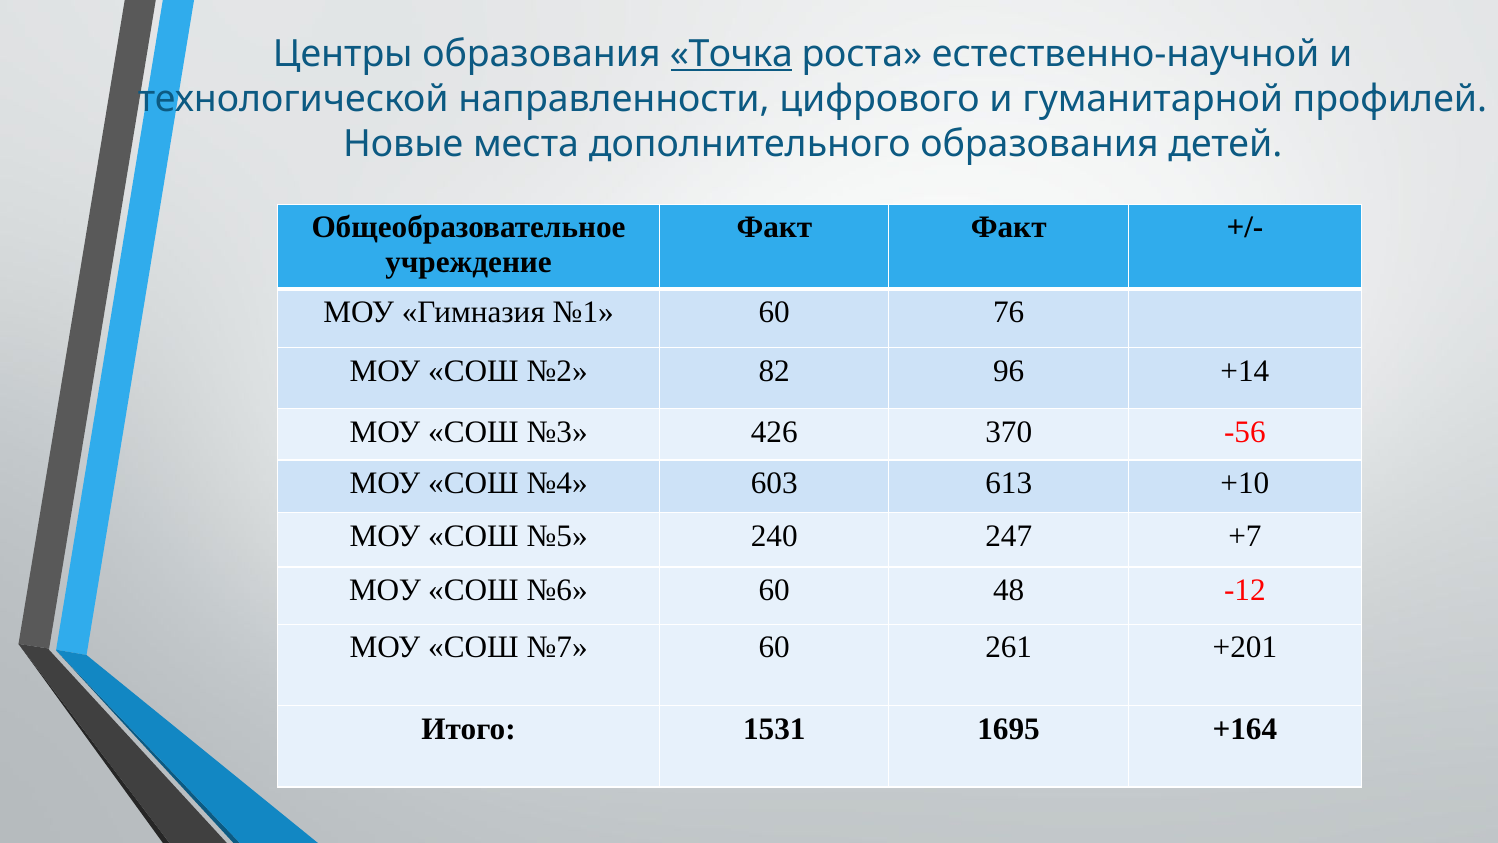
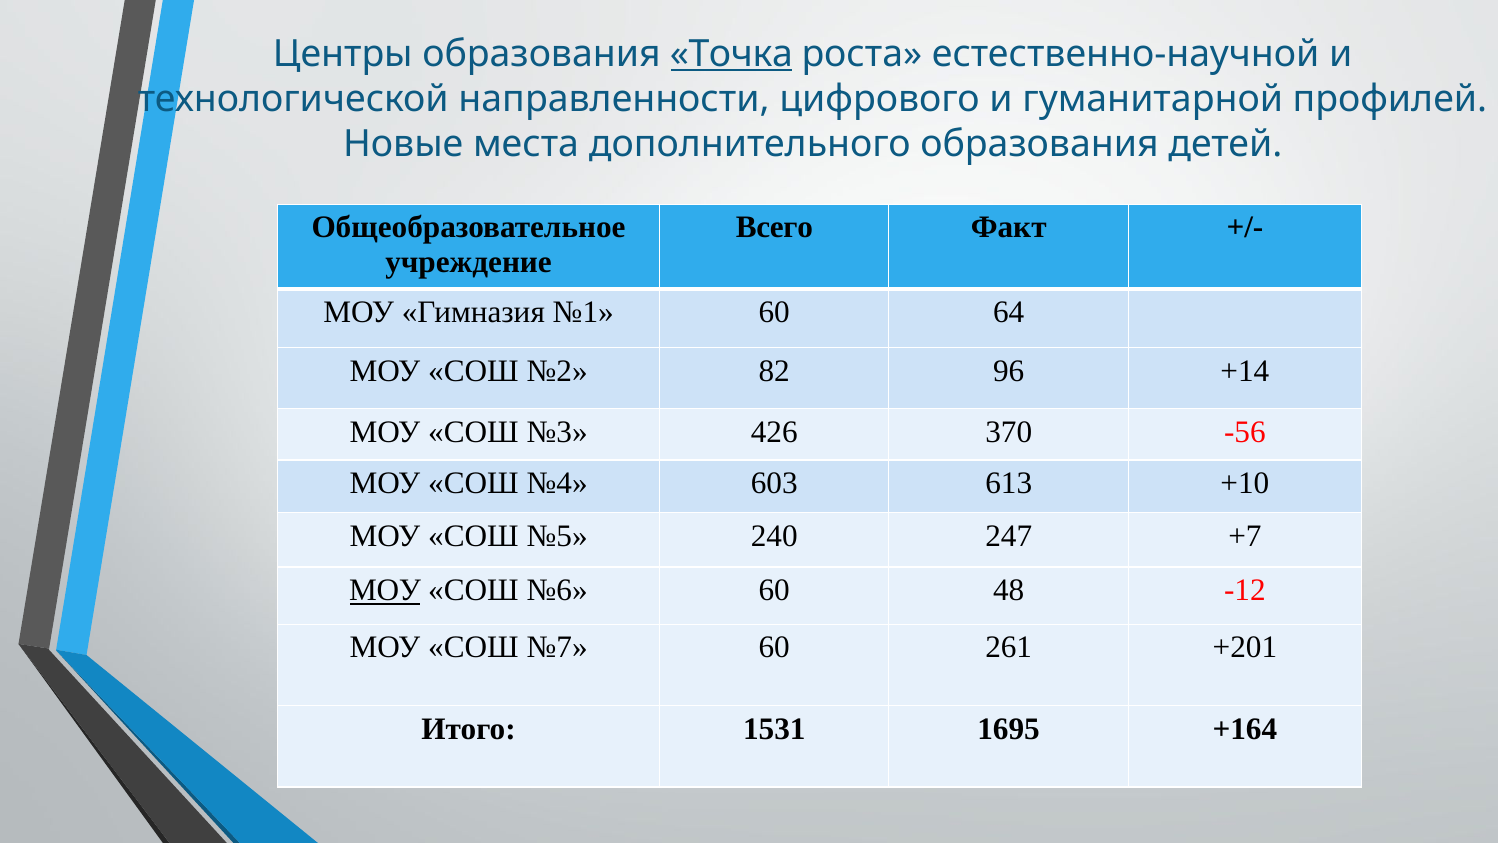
Факт at (774, 227): Факт -> Всего
76: 76 -> 64
МОУ at (385, 590) underline: none -> present
